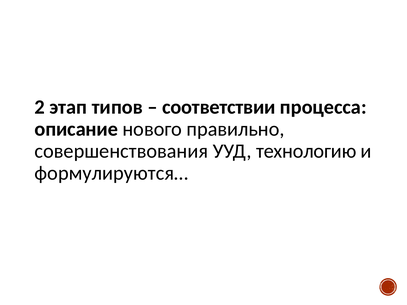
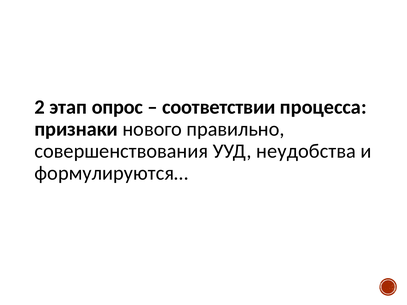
типов: типов -> опрос
описание: описание -> признаки
технологию: технологию -> неудобства
